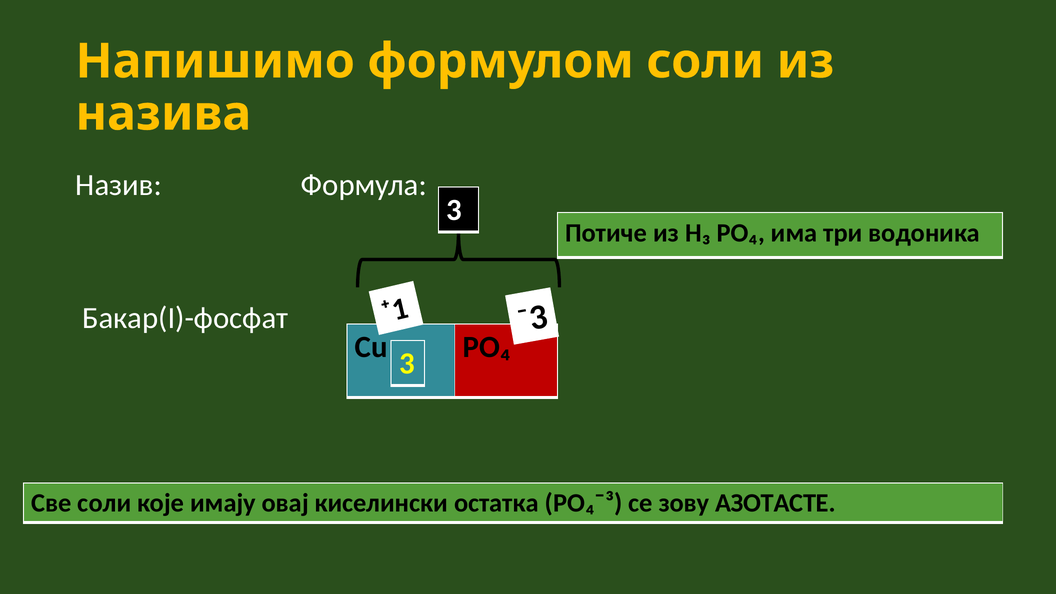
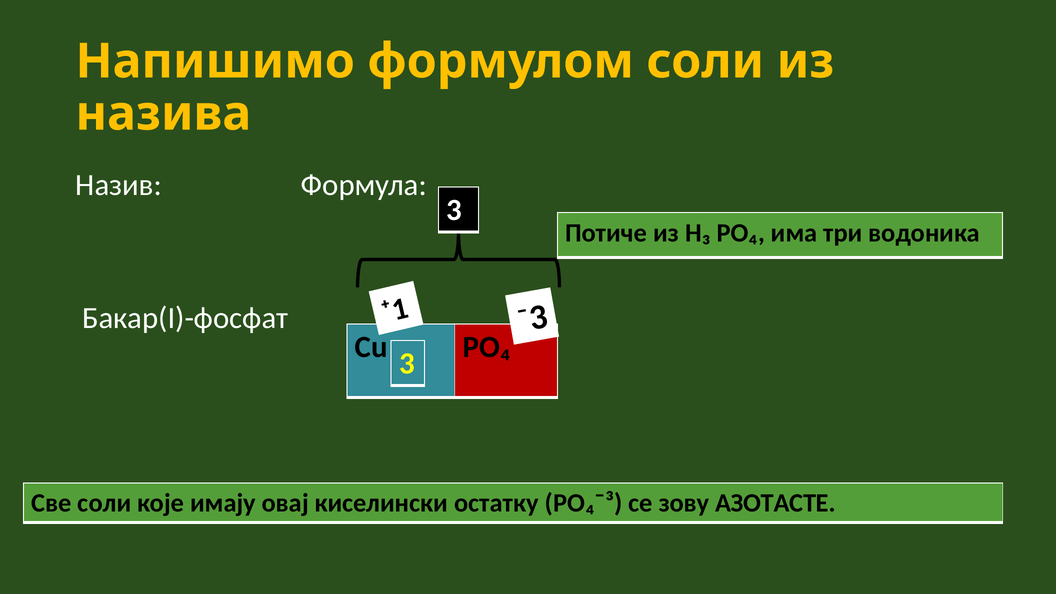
остатка: остатка -> остатку
